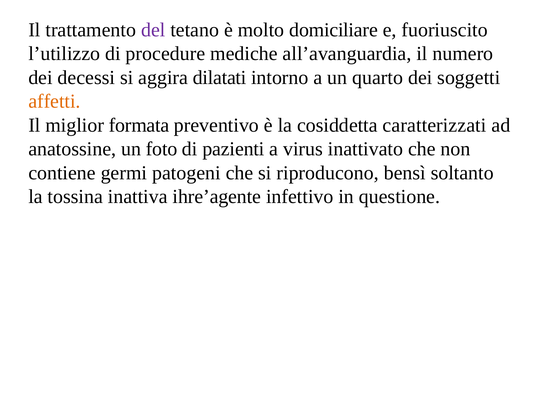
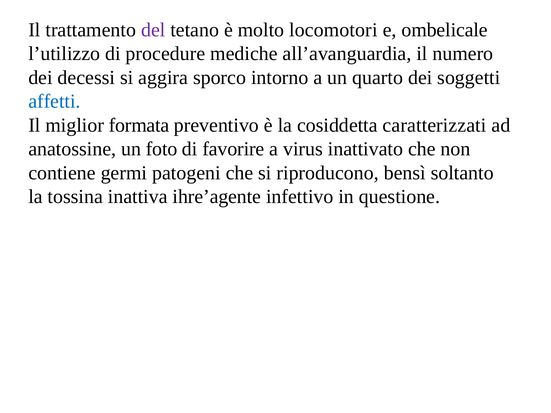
domiciliare: domiciliare -> locomotori
fuoriuscito: fuoriuscito -> ombelicale
dilatati: dilatati -> sporco
affetti colour: orange -> blue
pazienti: pazienti -> favorire
